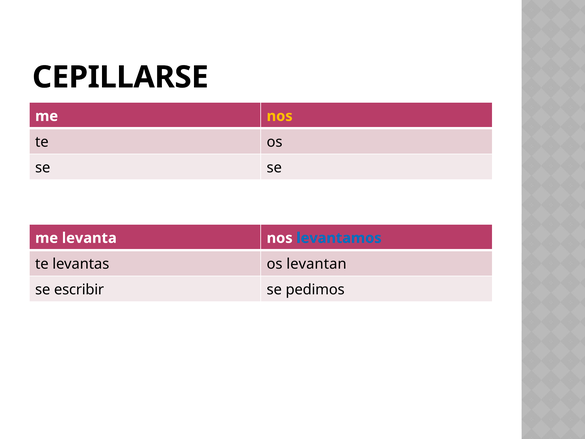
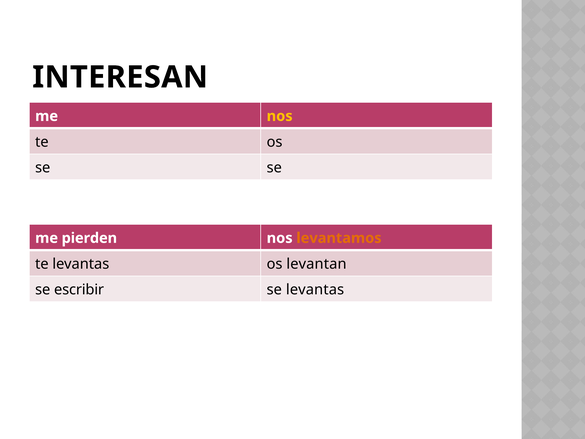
CEPILLARSE: CEPILLARSE -> INTERESAN
levanta: levanta -> pierden
levantamos colour: blue -> orange
se pedimos: pedimos -> levantas
